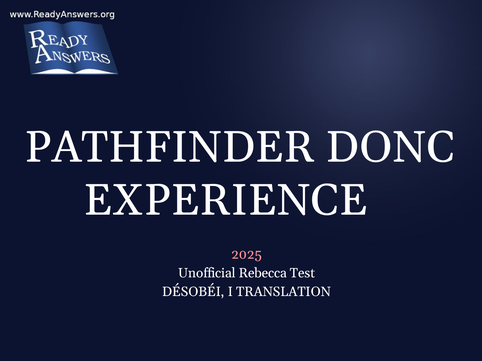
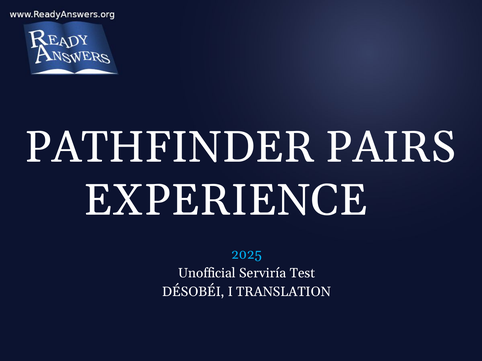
DONC: DONC -> PAIRS
2025 colour: pink -> light blue
Rebecca: Rebecca -> Serviría
